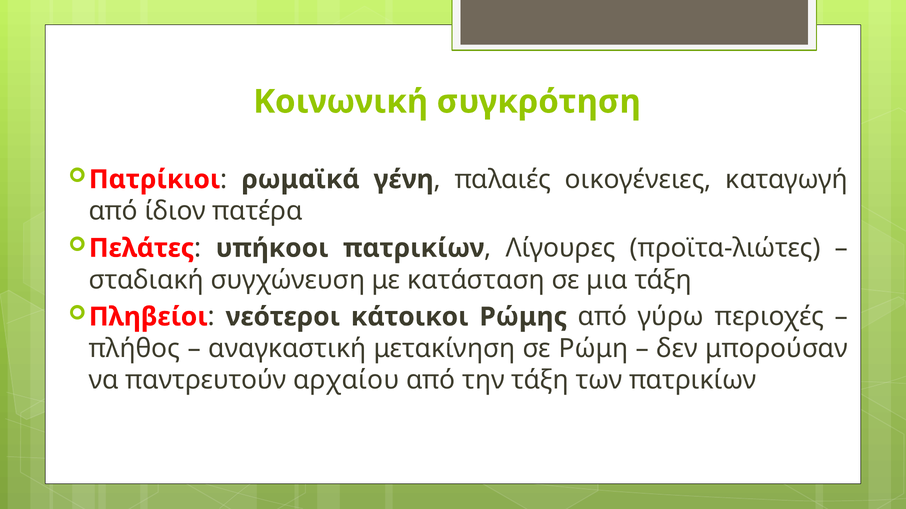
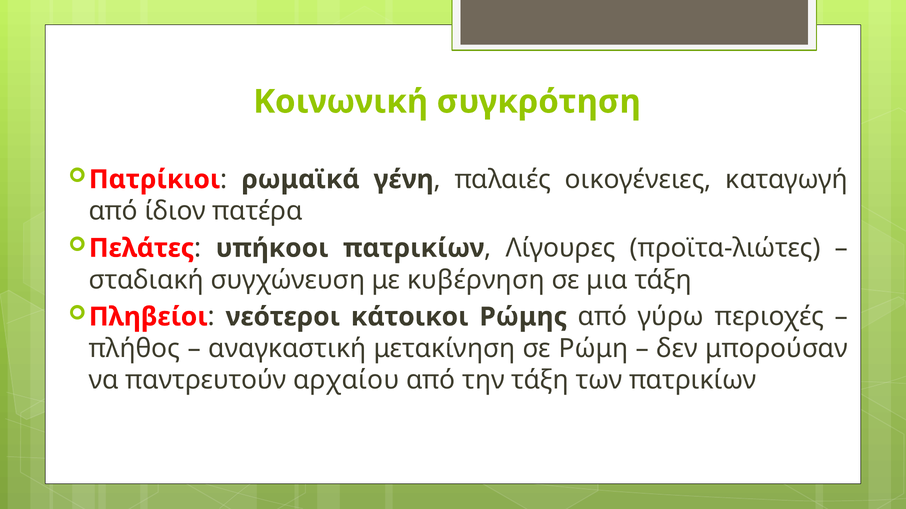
κατάσταση: κατάσταση -> κυβέρνηση
